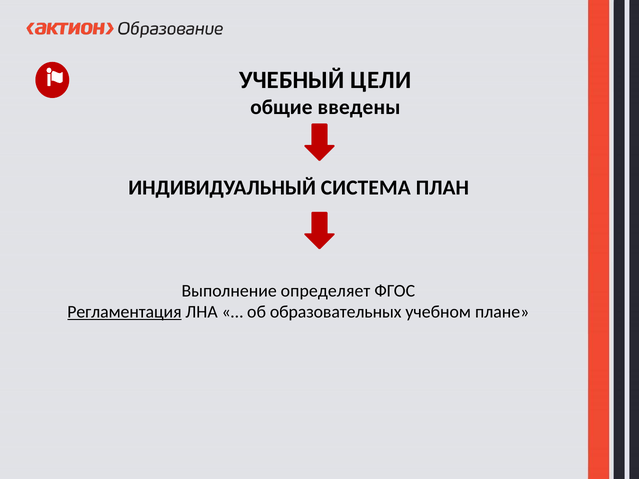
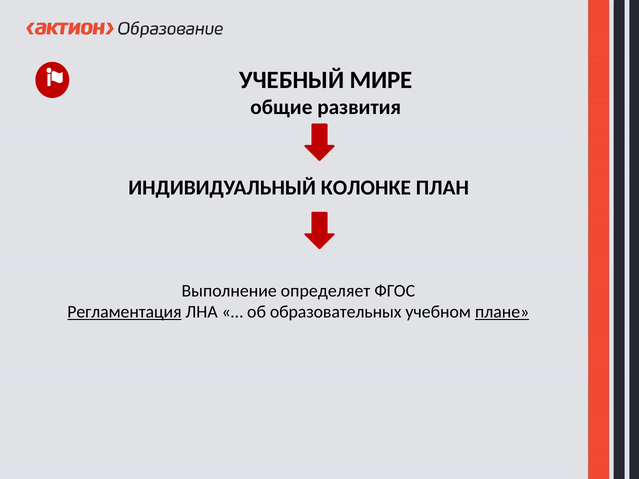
ЦЕЛИ: ЦЕЛИ -> МИРЕ
введены: введены -> развития
СИСТЕМА: СИСТЕМА -> КОЛОНКЕ
плане underline: none -> present
